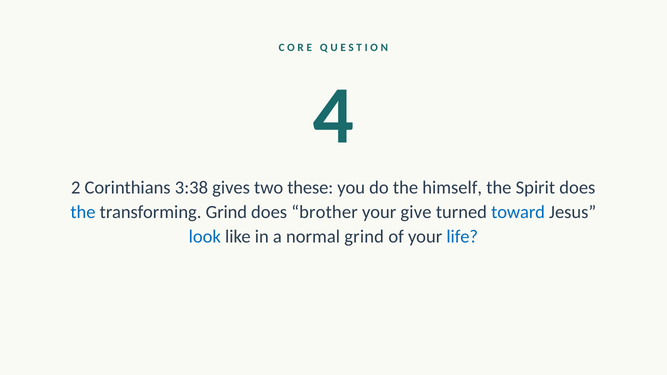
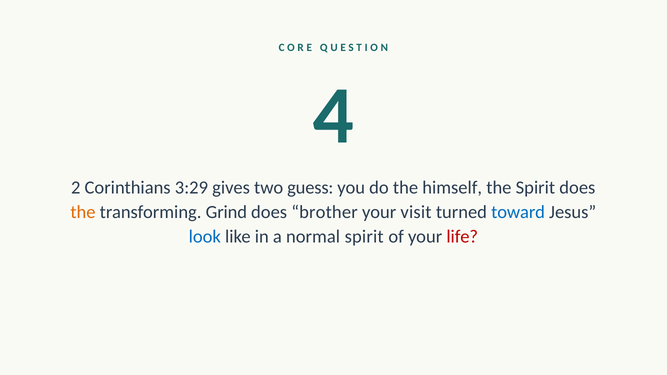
3:38: 3:38 -> 3:29
these: these -> guess
the at (83, 212) colour: blue -> orange
give: give -> visit
normal grind: grind -> spirit
life colour: blue -> red
